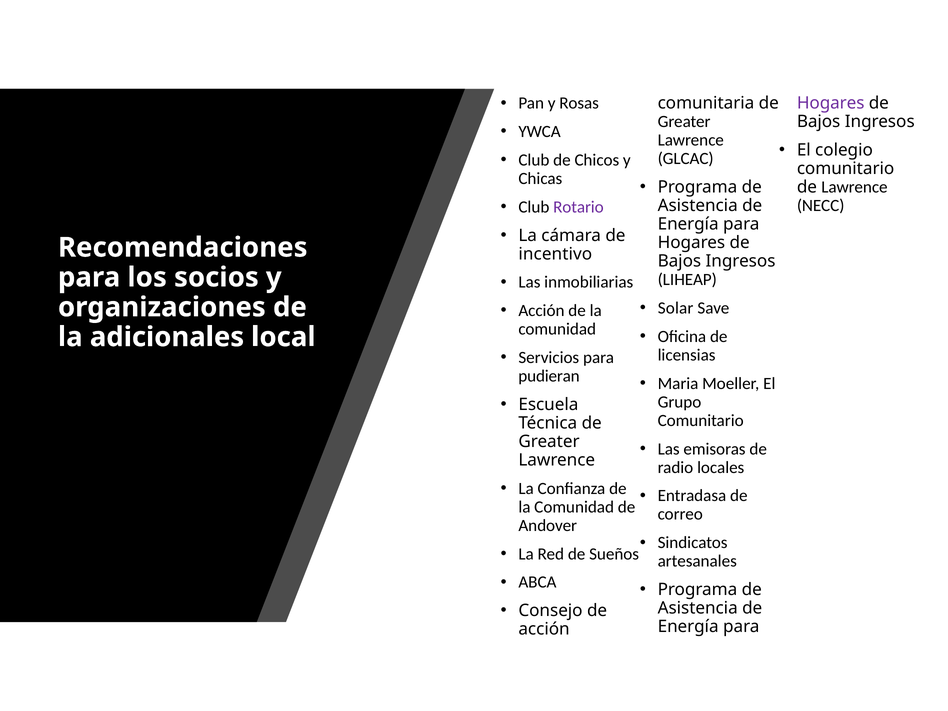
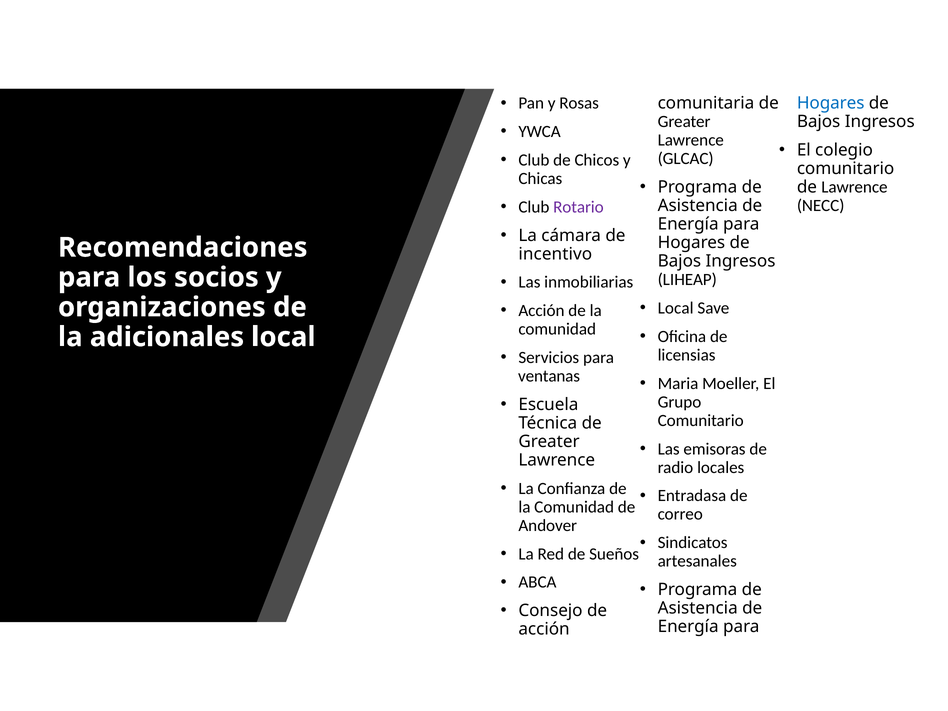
Hogares at (831, 103) colour: purple -> blue
Solar at (676, 308): Solar -> Local
pudieran: pudieran -> ventanas
